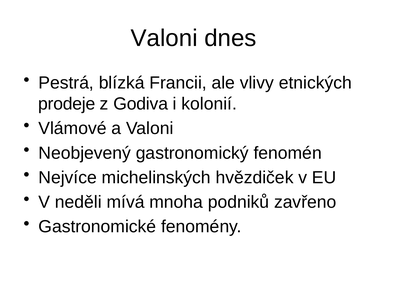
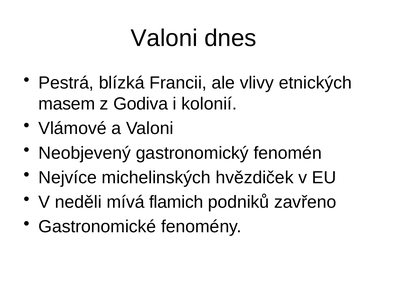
prodeje: prodeje -> masem
mnoha: mnoha -> flamich
